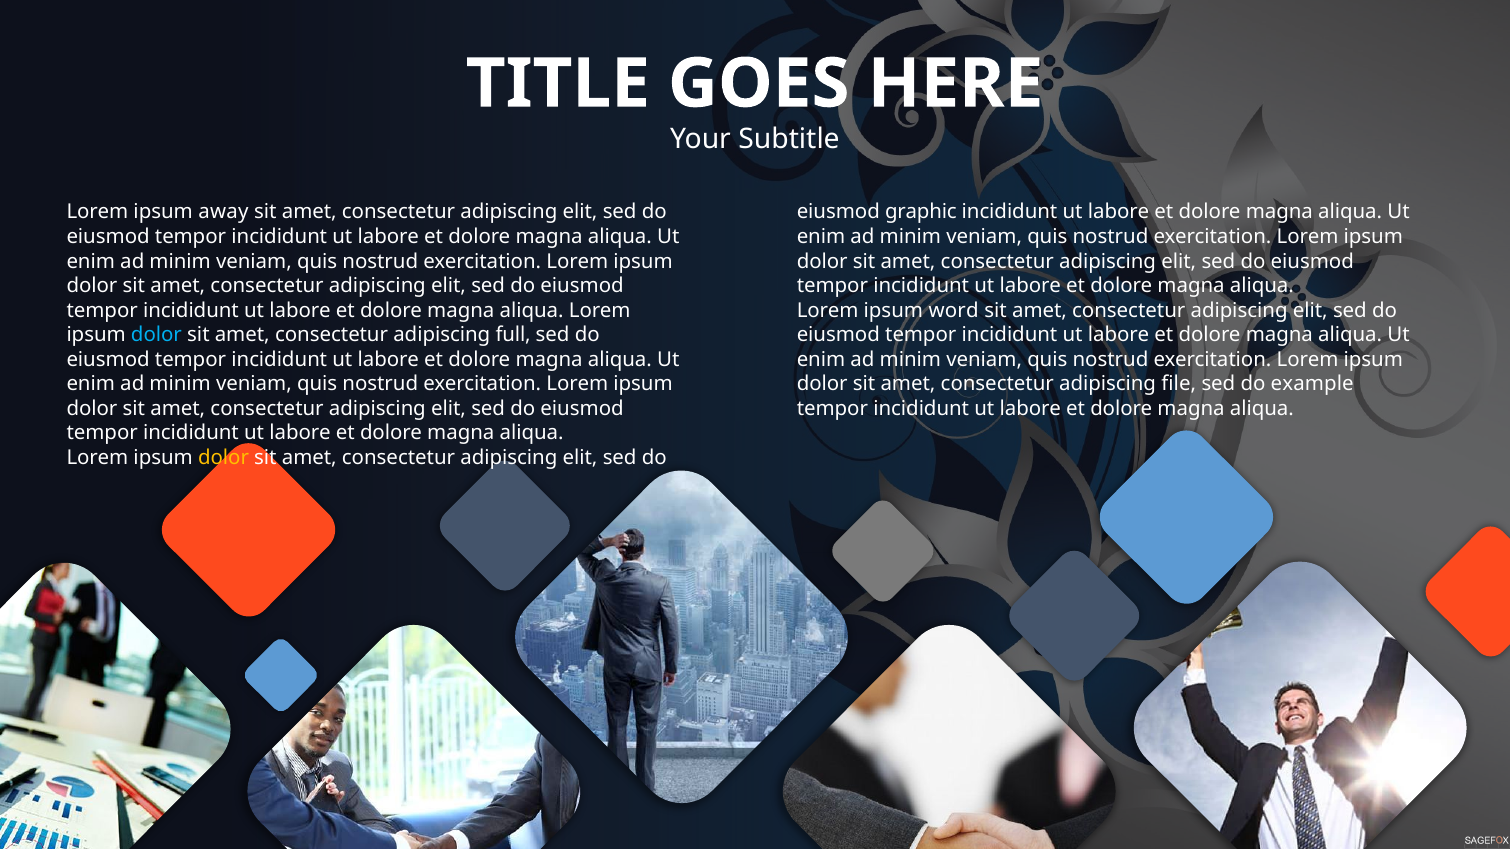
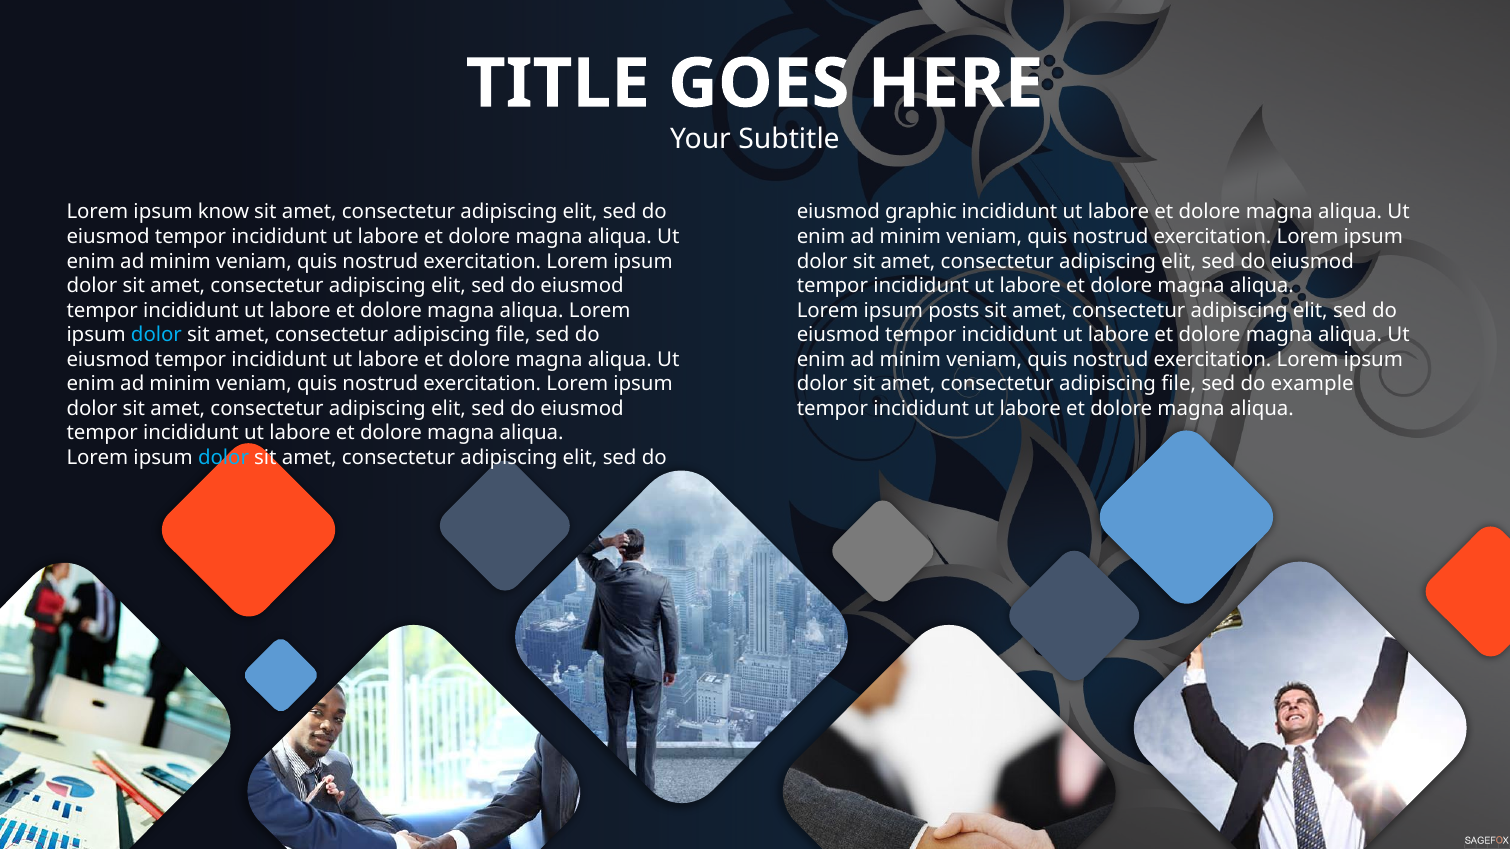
away: away -> know
word: word -> posts
full at (513, 335): full -> file
dolor at (224, 458) colour: yellow -> light blue
